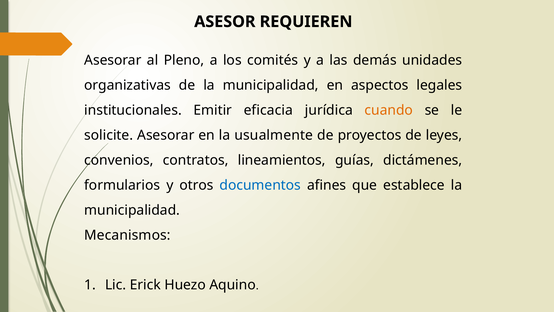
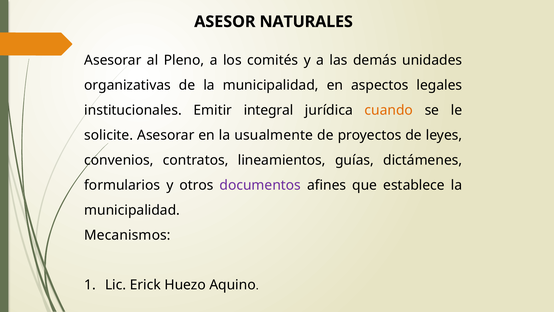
REQUIEREN: REQUIEREN -> NATURALES
eficacia: eficacia -> integral
documentos colour: blue -> purple
